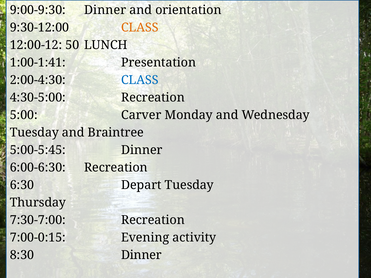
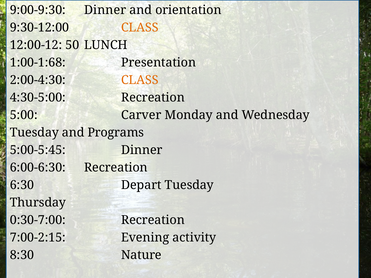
1:00-1:41: 1:00-1:41 -> 1:00-1:68
CLASS at (140, 80) colour: blue -> orange
Braintree: Braintree -> Programs
7:30-7:00: 7:30-7:00 -> 0:30-7:00
7:00-0:15: 7:00-0:15 -> 7:00-2:15
8:30 Dinner: Dinner -> Nature
